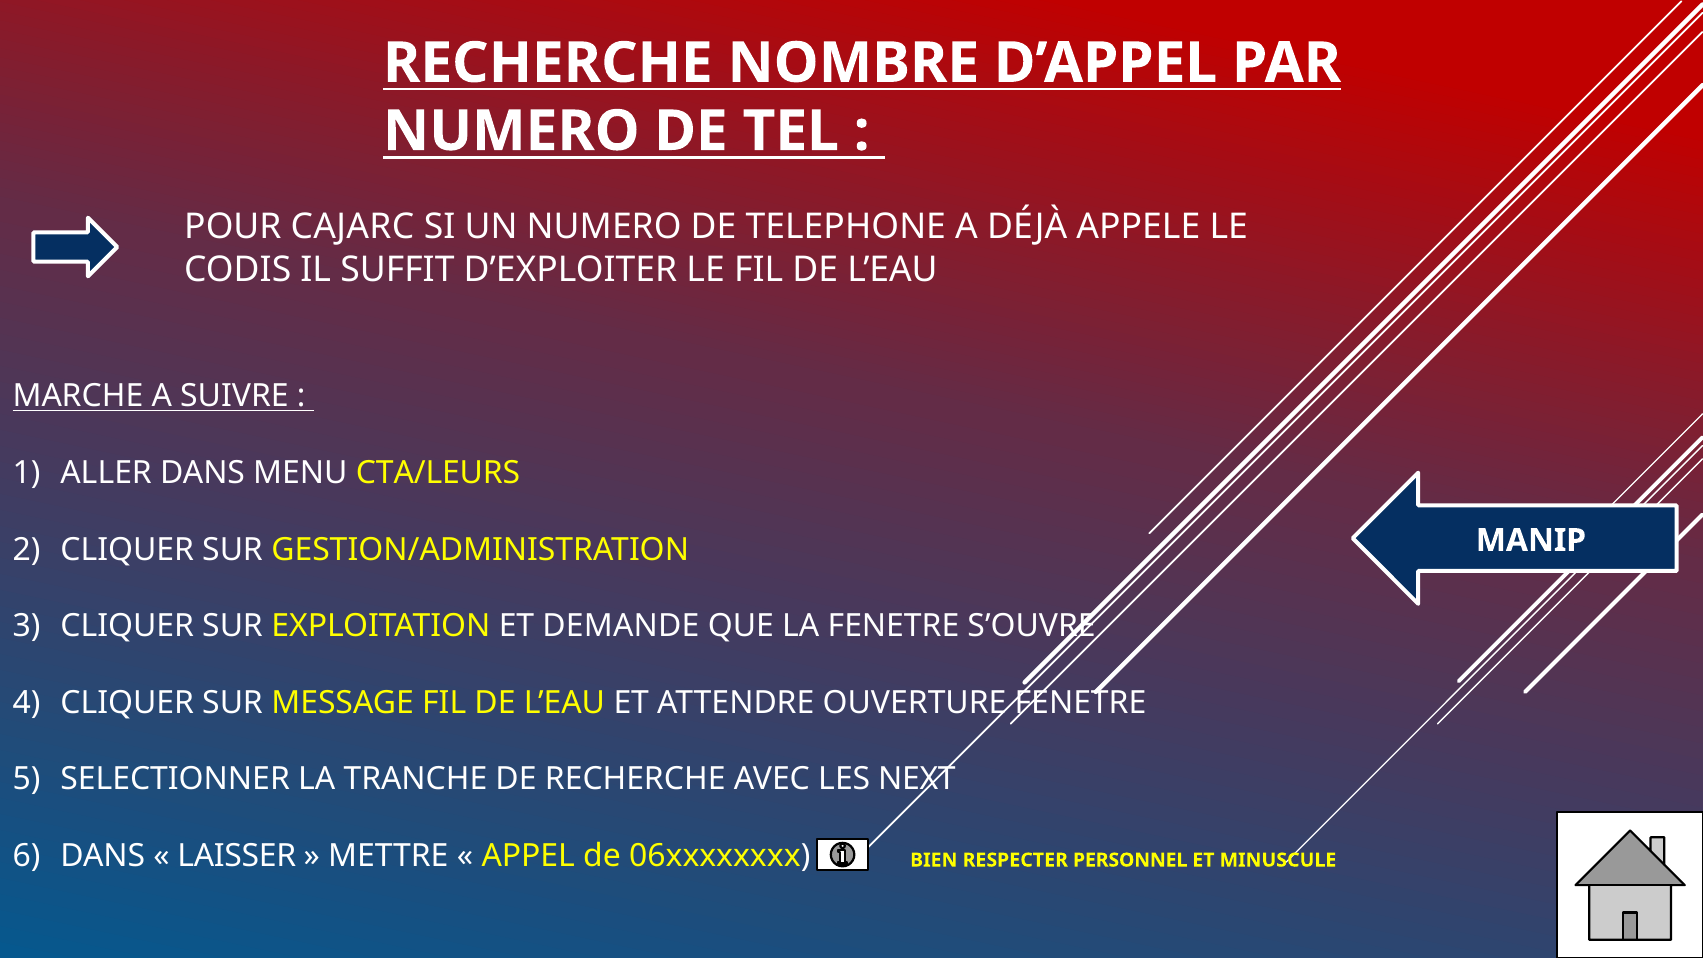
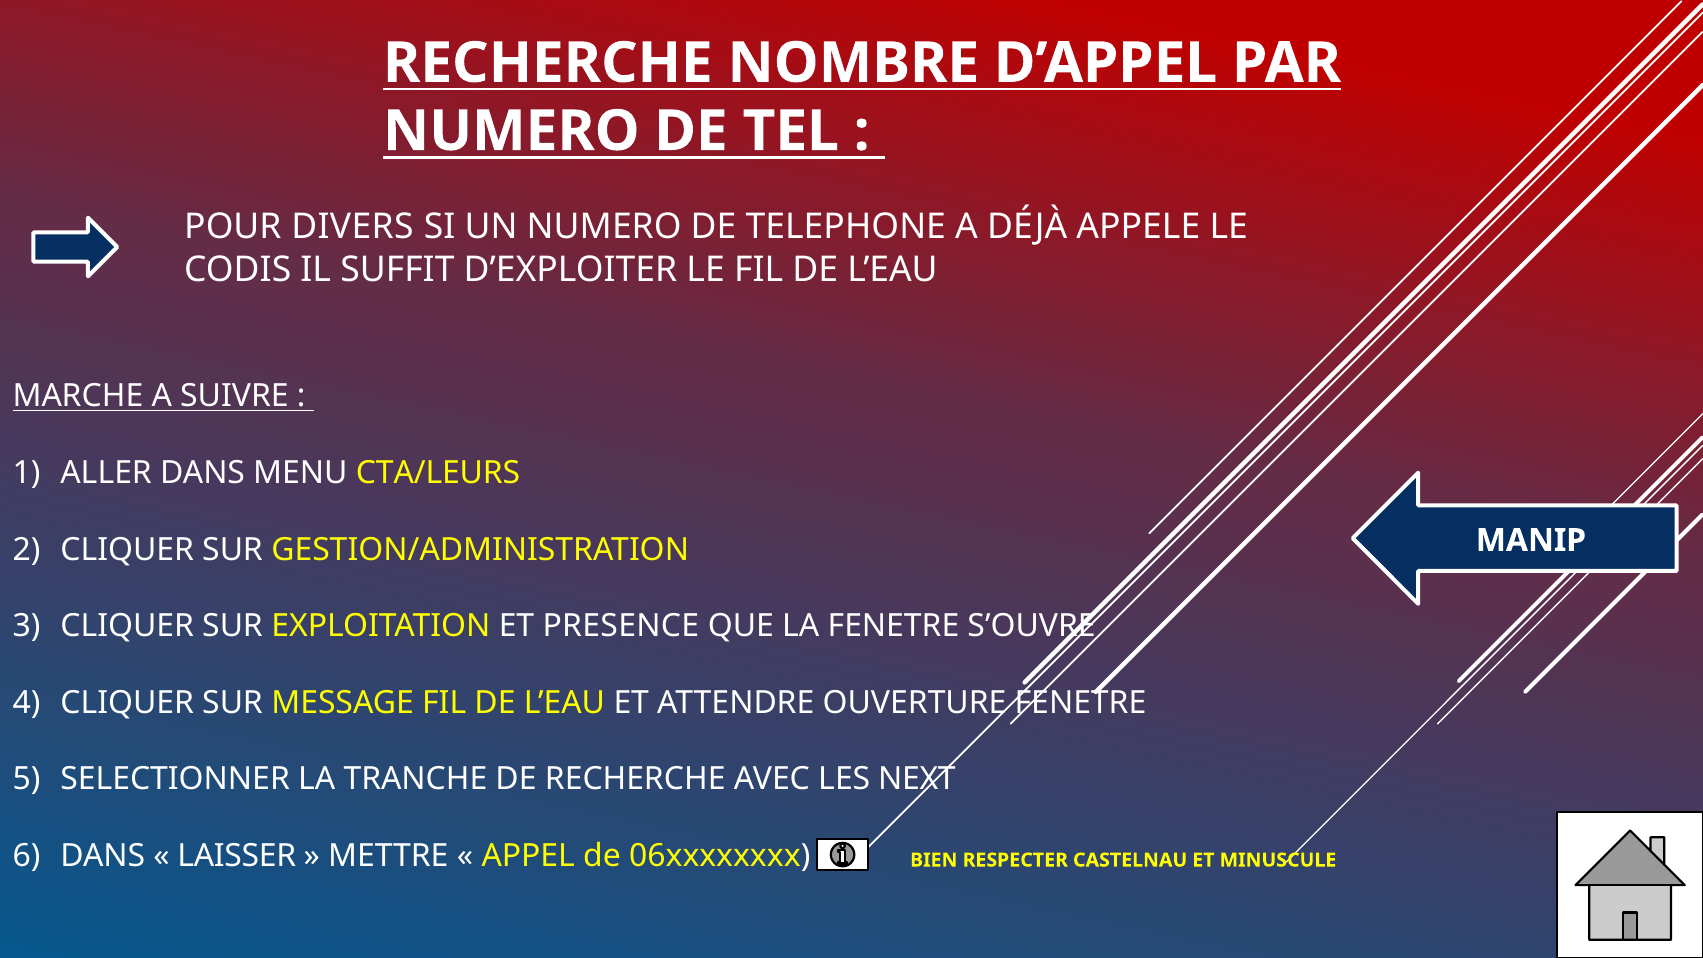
CAJARC: CAJARC -> DIVERS
DEMANDE: DEMANDE -> PRESENCE
PERSONNEL: PERSONNEL -> CASTELNAU
